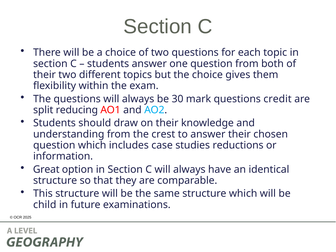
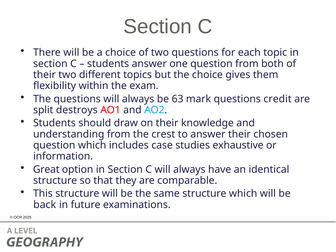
30: 30 -> 63
reducing: reducing -> destroys
reductions: reductions -> exhaustive
child: child -> back
